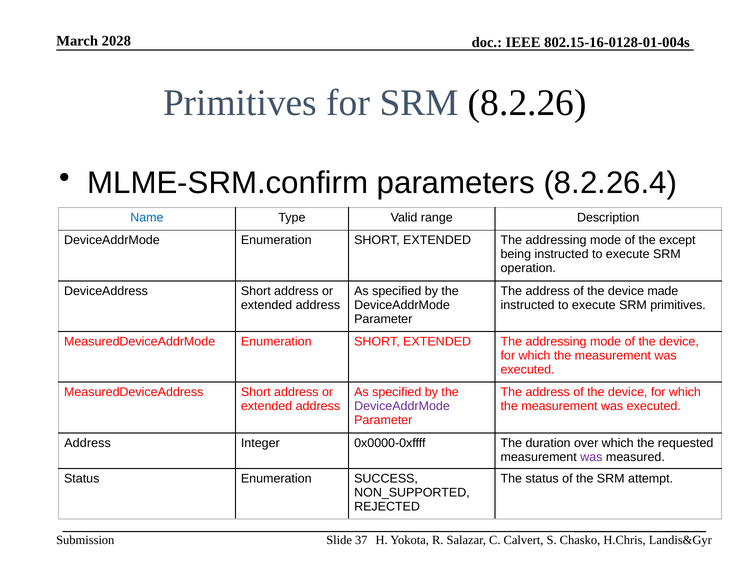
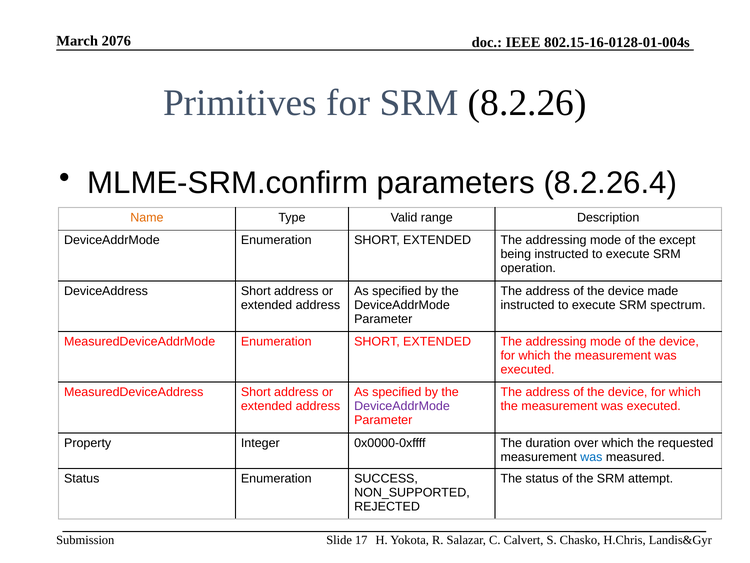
2028: 2028 -> 2076
Name colour: blue -> orange
SRM primitives: primitives -> spectrum
Address at (88, 442): Address -> Property
was at (591, 456) colour: purple -> blue
37: 37 -> 17
